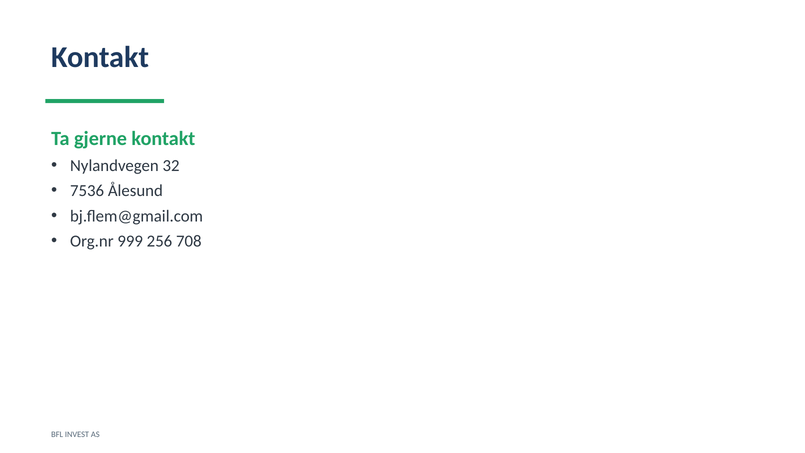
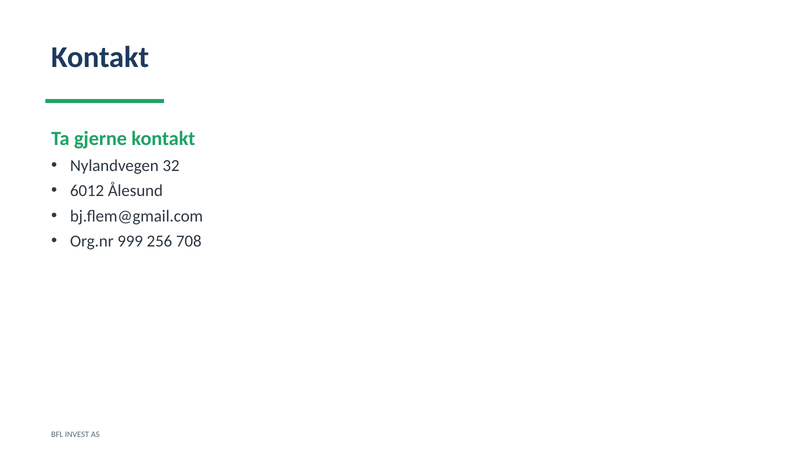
7536: 7536 -> 6012
